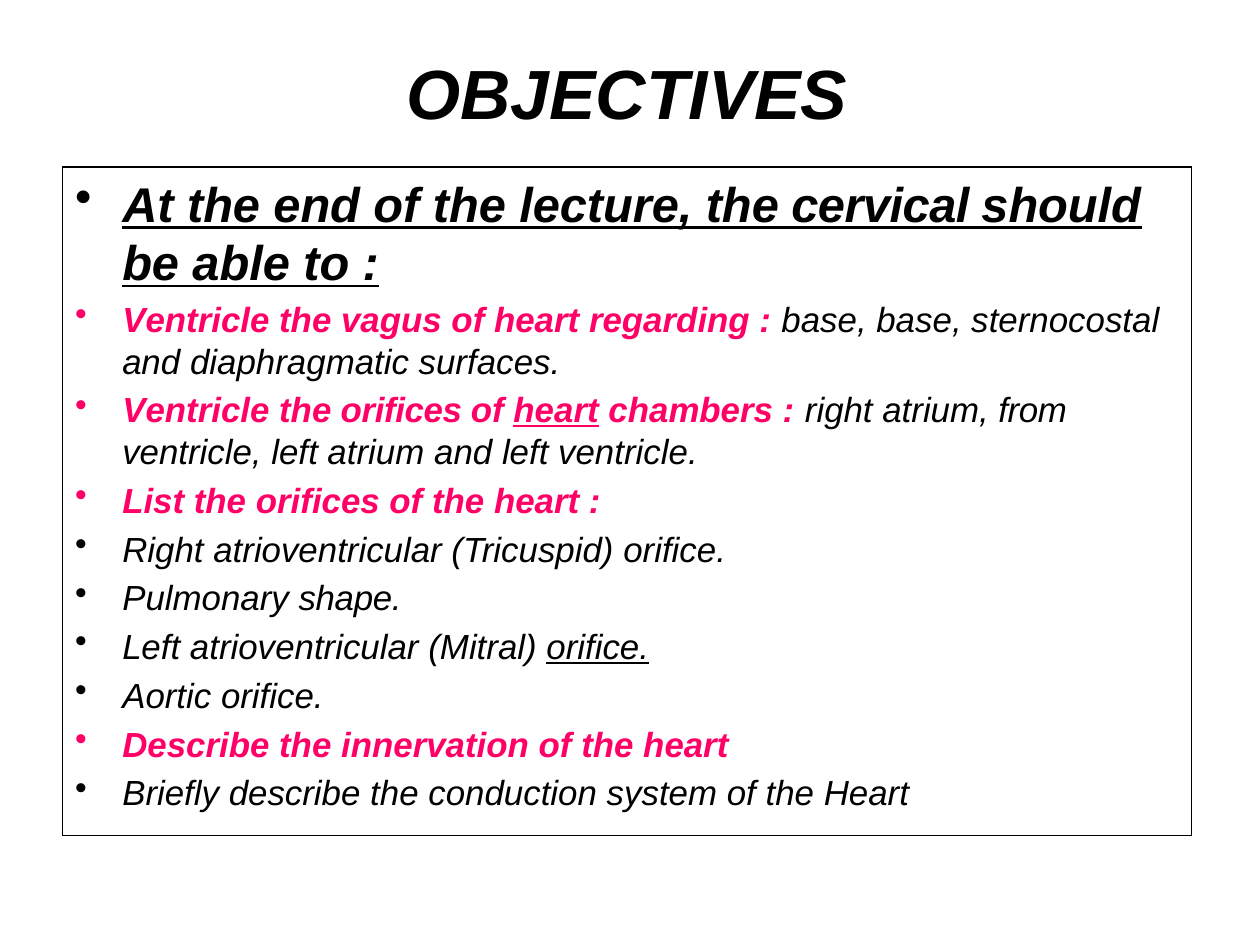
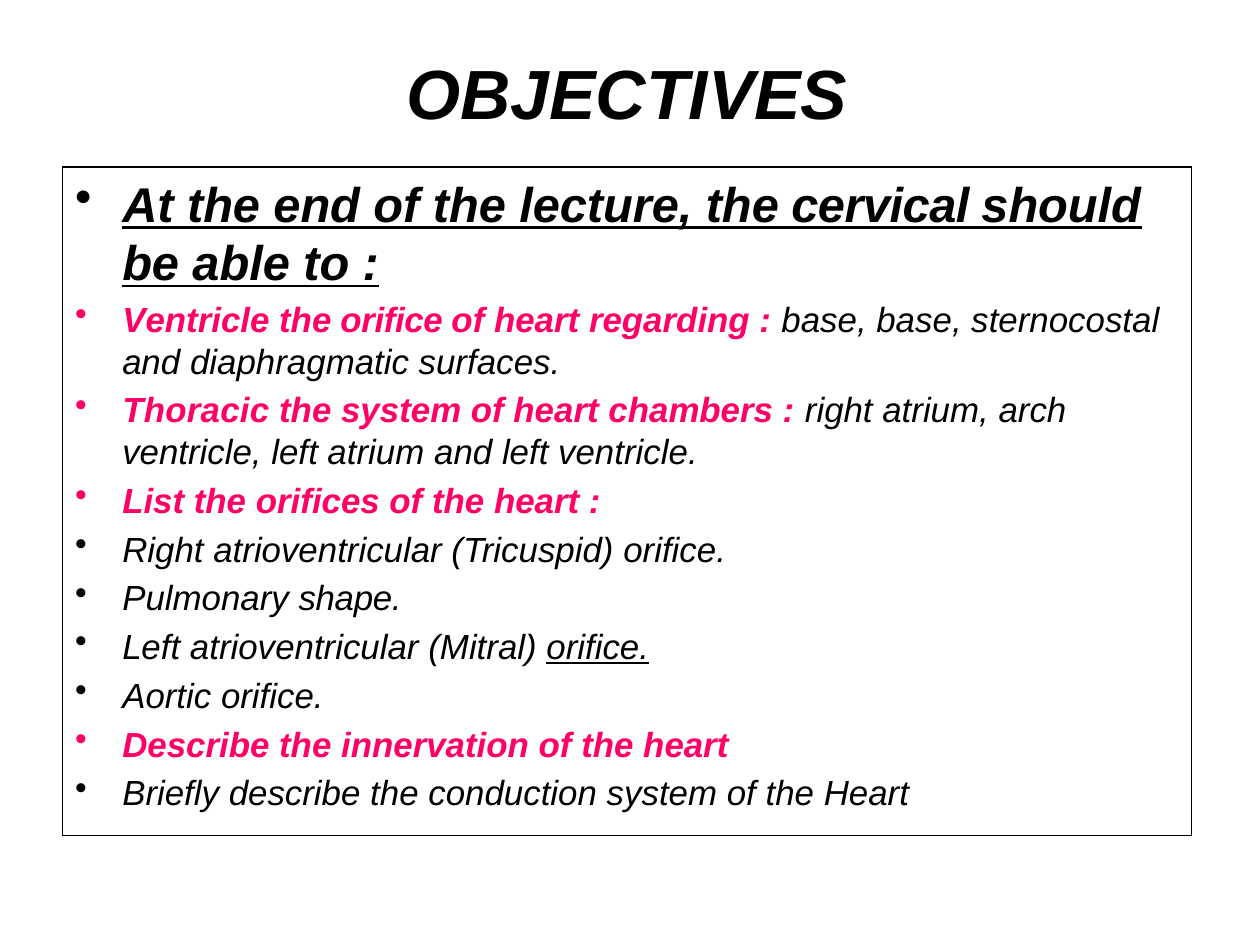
the vagus: vagus -> orifice
Ventricle at (196, 411): Ventricle -> Thoracic
orifices at (401, 411): orifices -> system
heart at (556, 411) underline: present -> none
from: from -> arch
